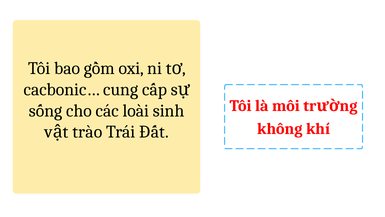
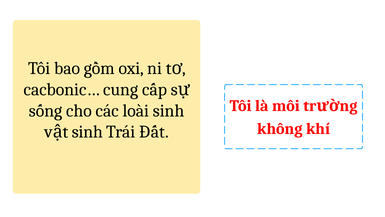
trào at (87, 132): trào -> sinh
